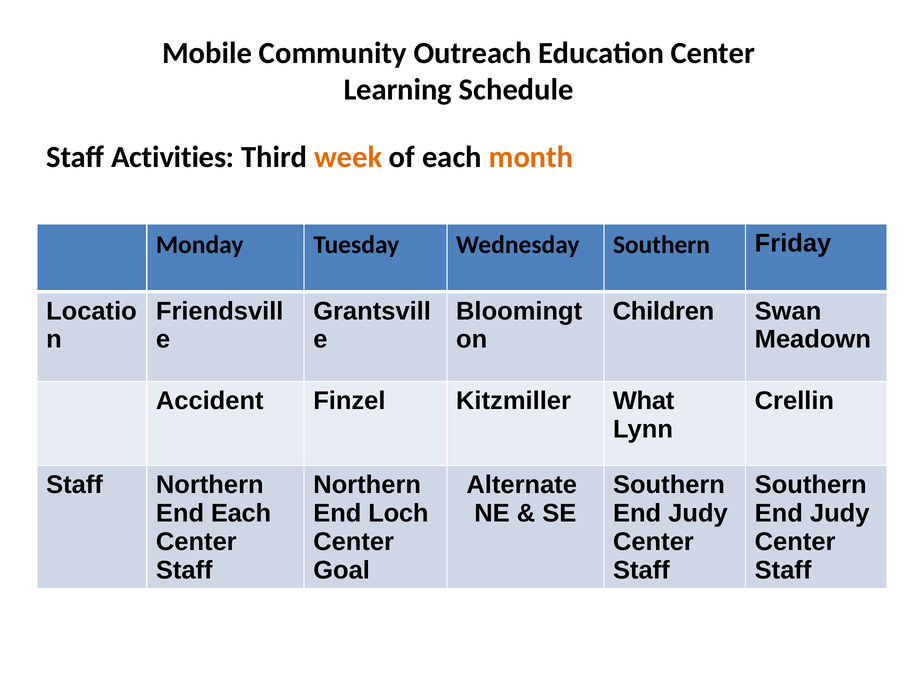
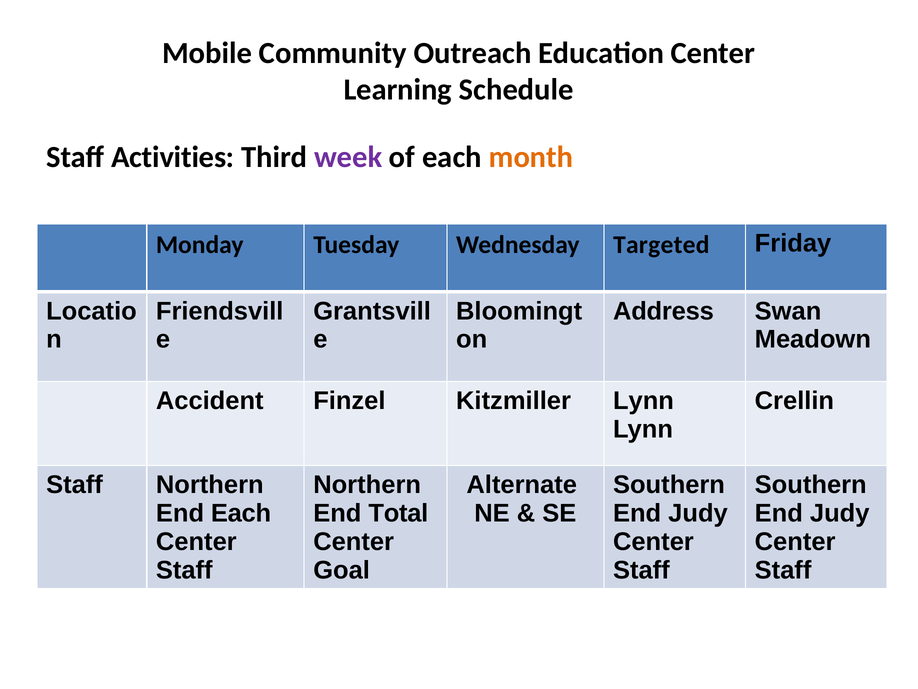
week colour: orange -> purple
Wednesday Southern: Southern -> Targeted
Children: Children -> Address
Kitzmiller What: What -> Lynn
Loch: Loch -> Total
